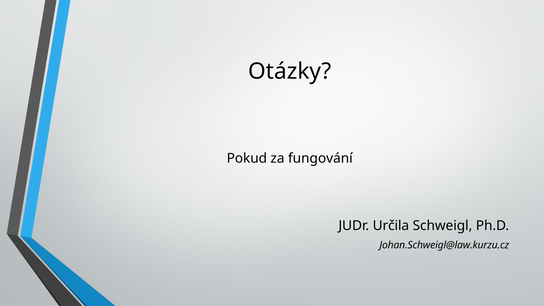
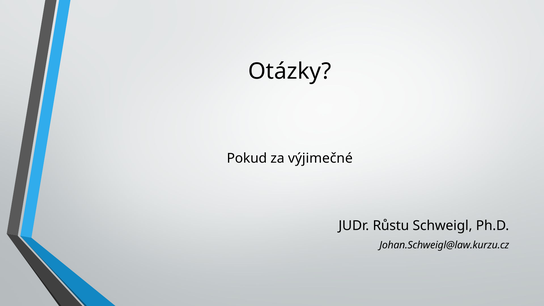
fungování: fungování -> výjimečné
Určila: Určila -> Růstu
